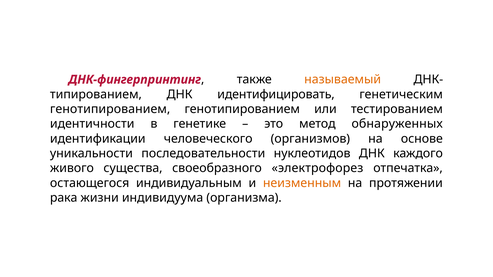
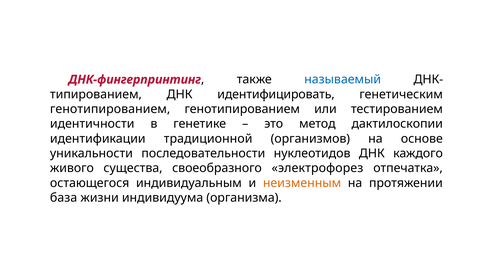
называемый colour: orange -> blue
обнаруженных: обнаруженных -> дактилоскопии
человеческого: человеческого -> традиционной
рака: рака -> база
